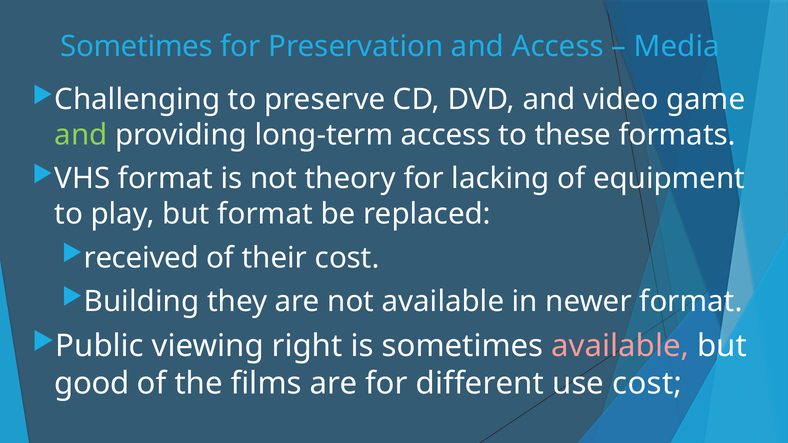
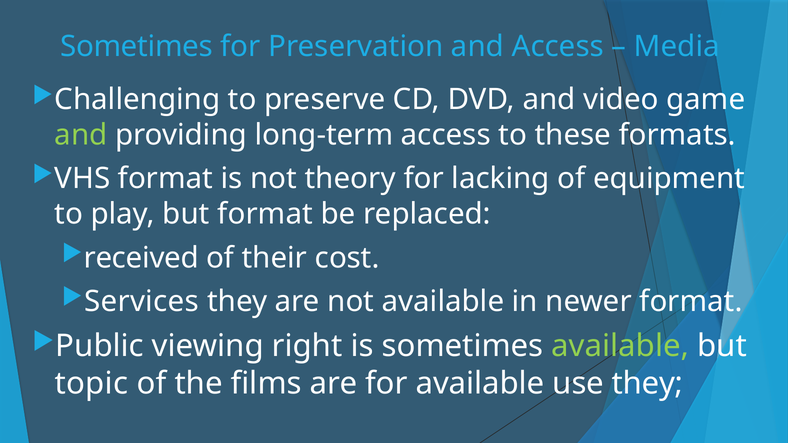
Building: Building -> Services
available at (620, 346) colour: pink -> light green
good: good -> topic
for different: different -> available
use cost: cost -> they
